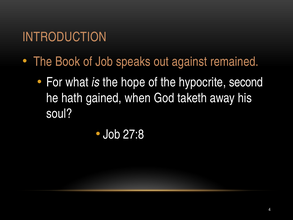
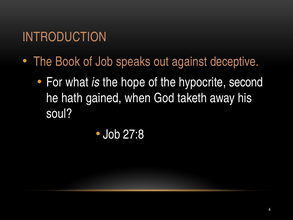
remained: remained -> deceptive
